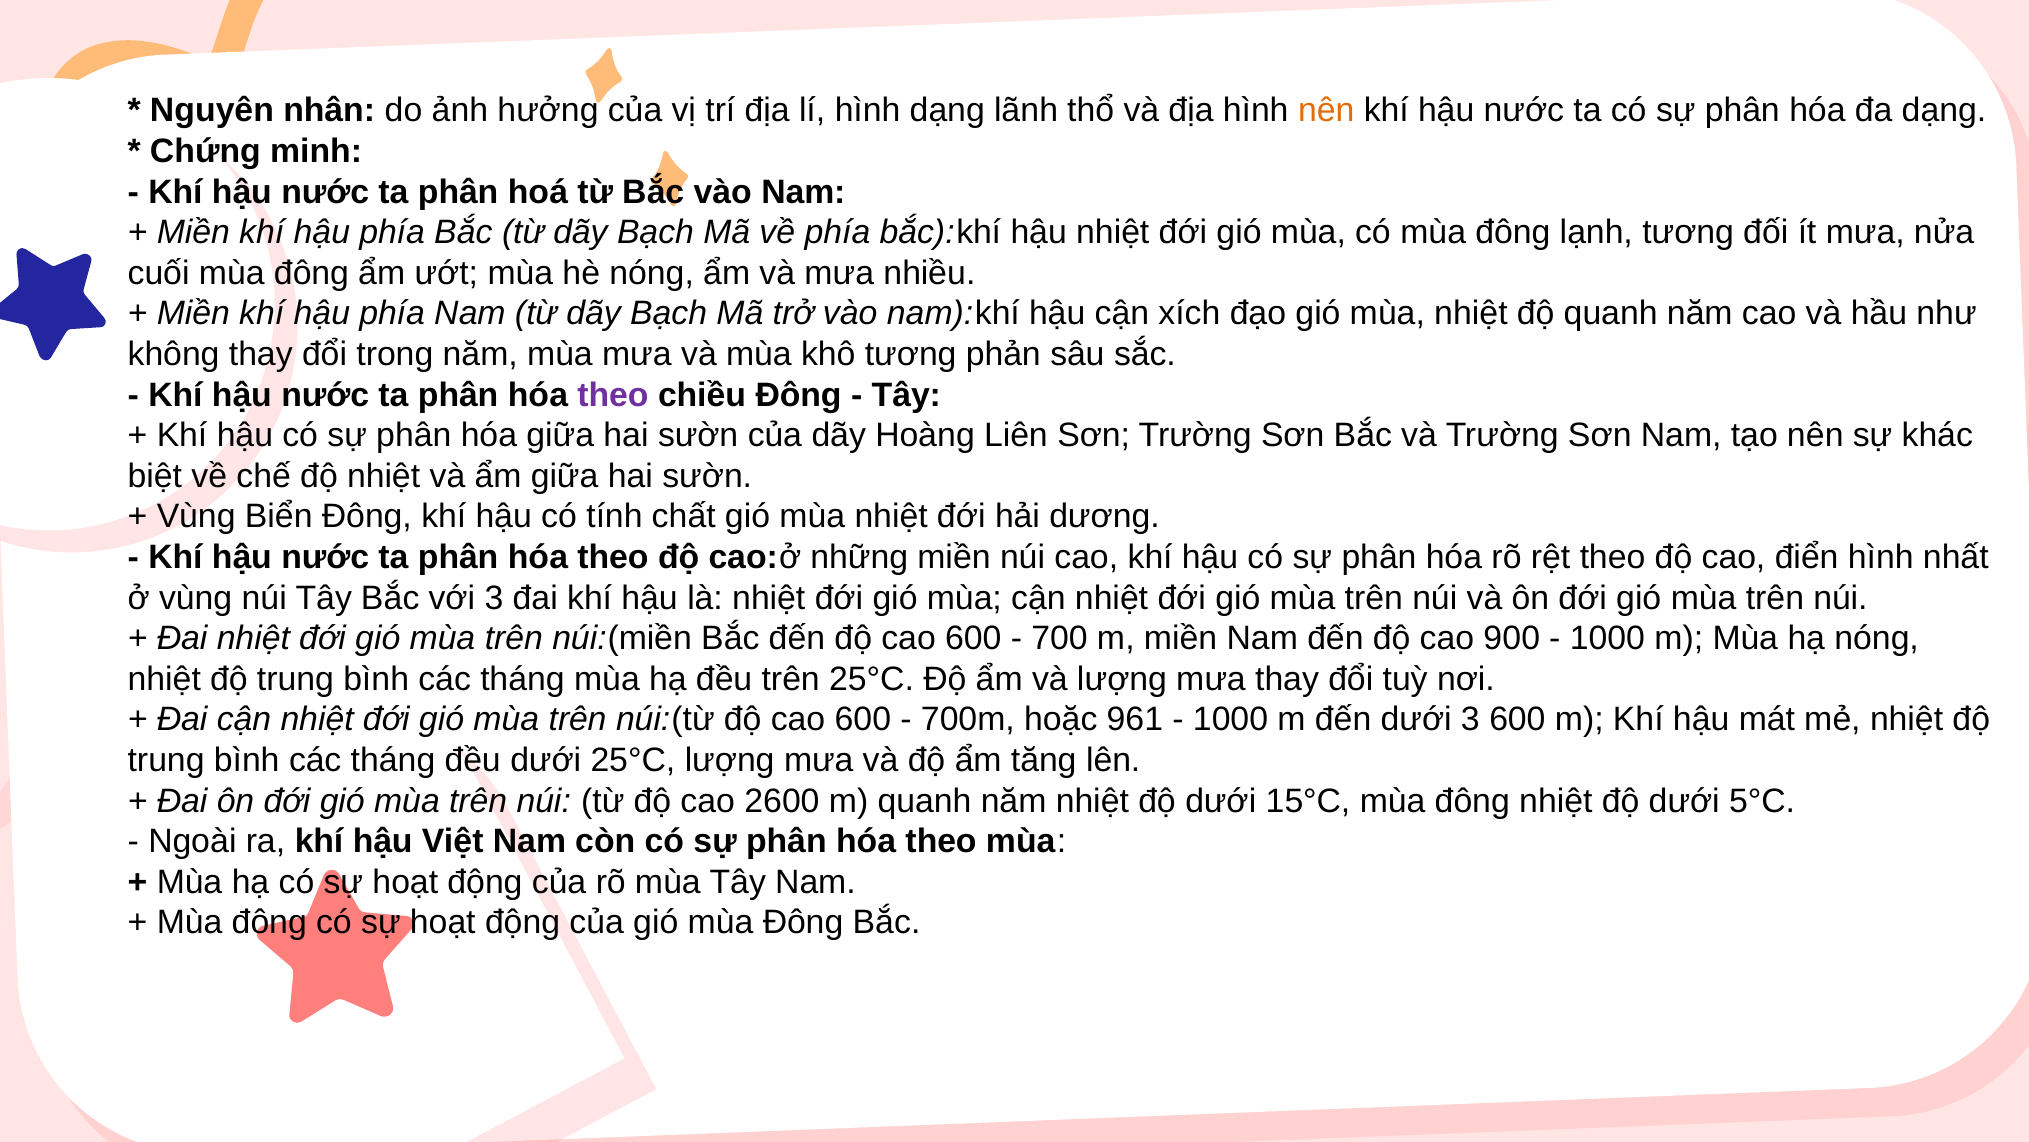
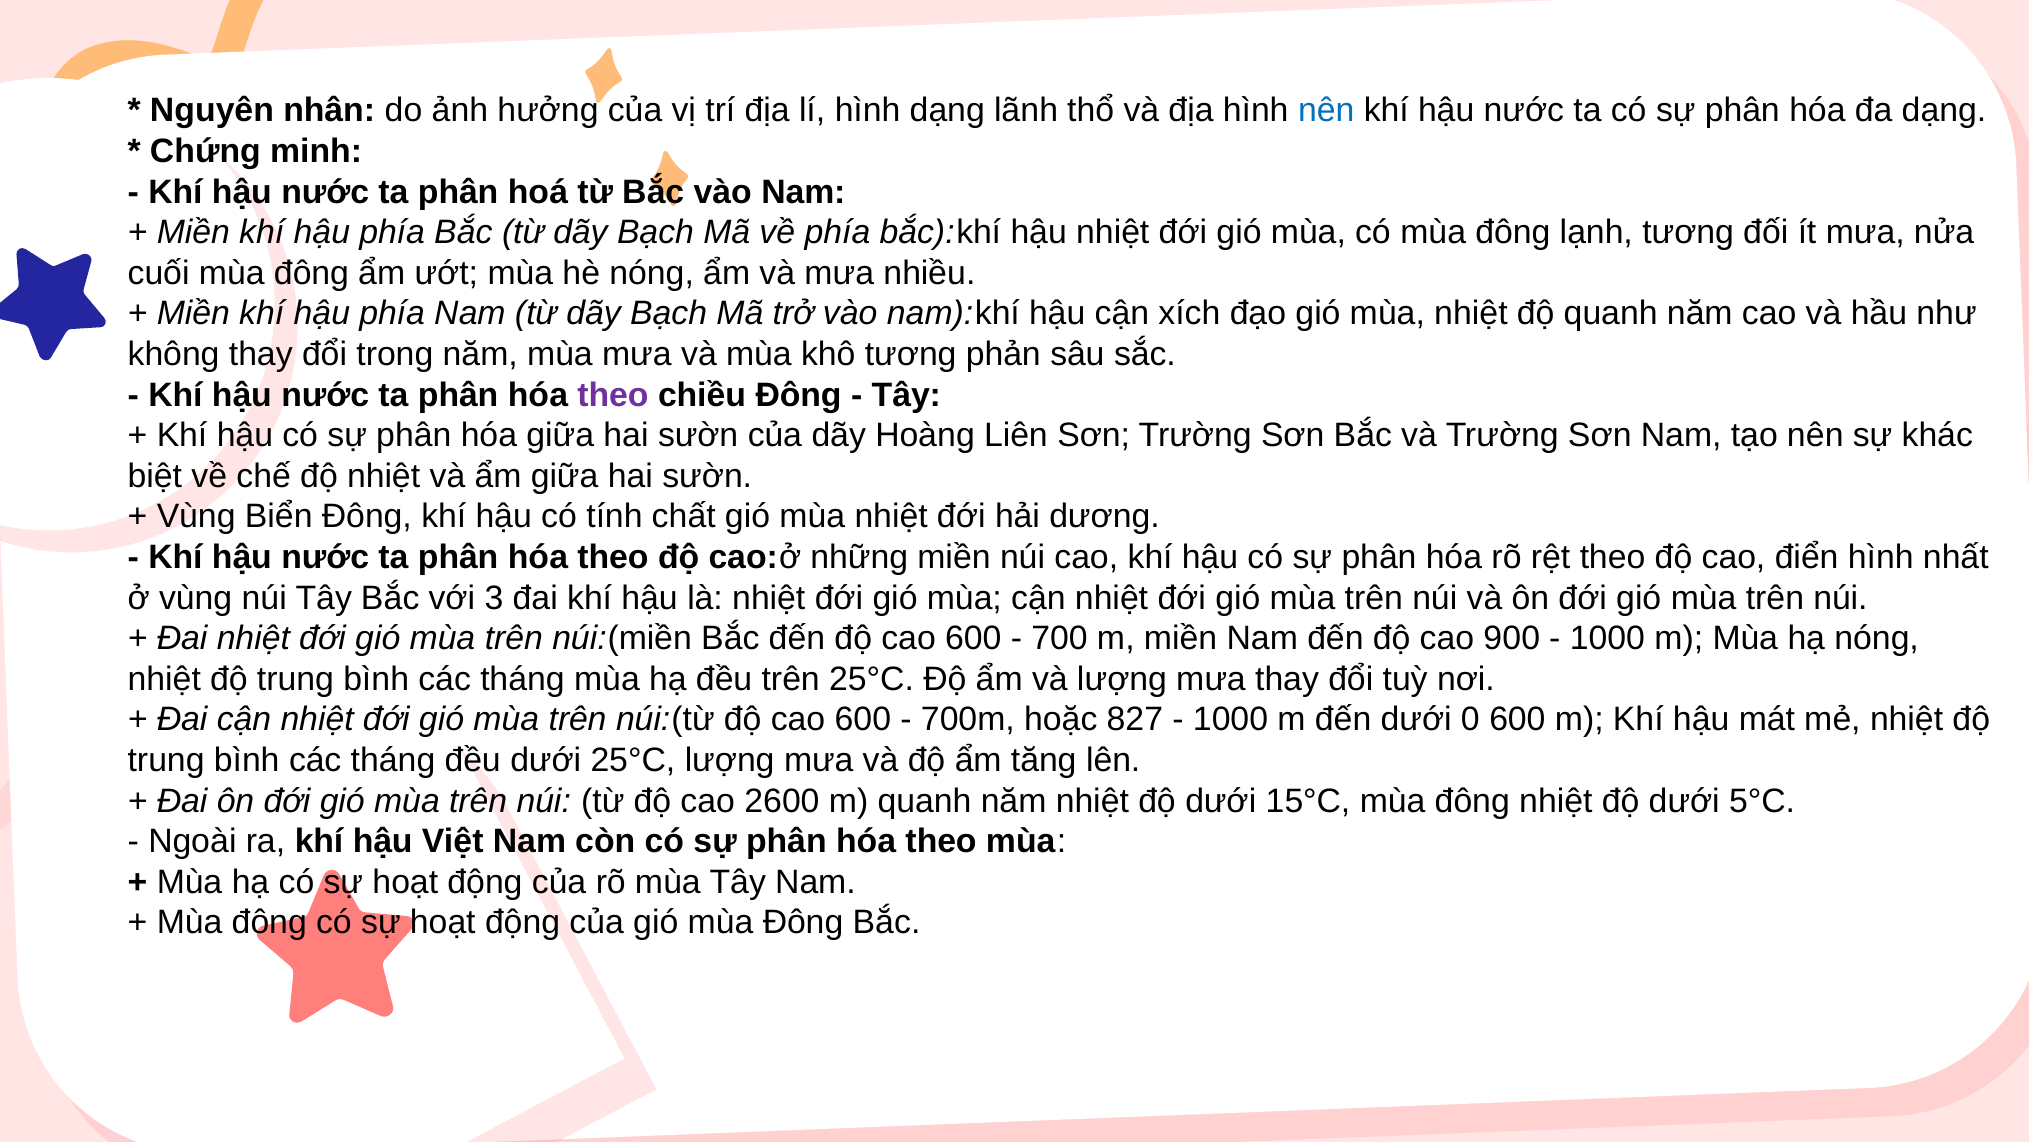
nên at (1326, 111) colour: orange -> blue
961: 961 -> 827
dưới 3: 3 -> 0
